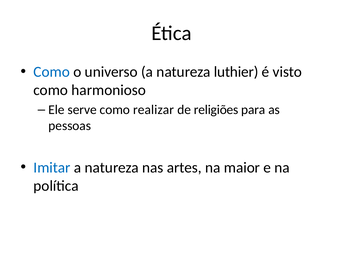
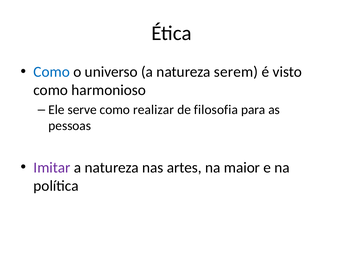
luthier: luthier -> serem
religiões: religiões -> filosofia
Imitar colour: blue -> purple
